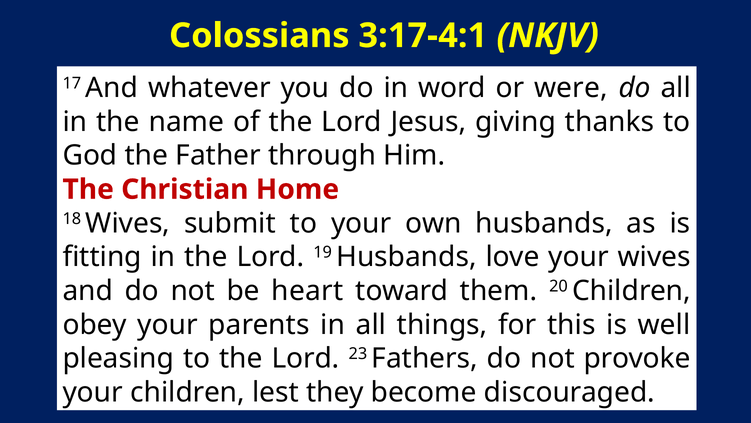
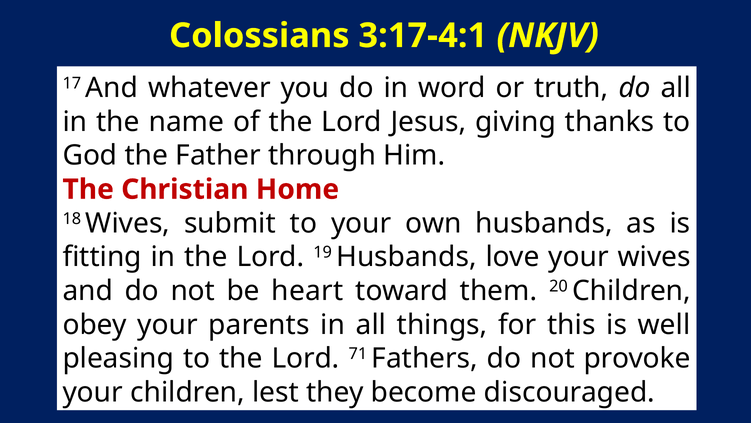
were: were -> truth
23: 23 -> 71
